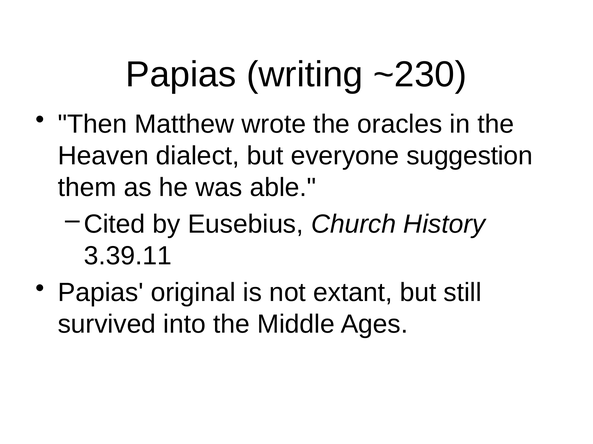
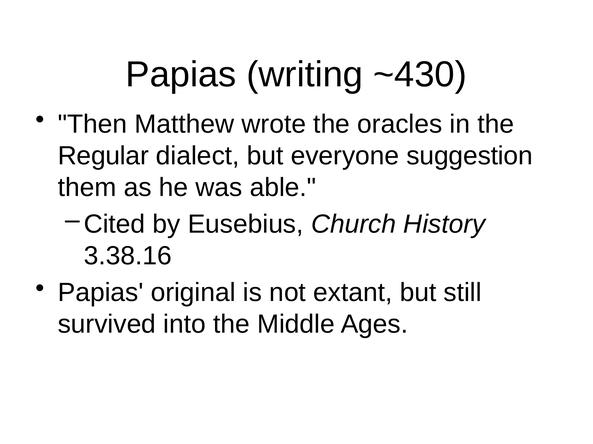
~230: ~230 -> ~430
Heaven: Heaven -> Regular
3.39.11: 3.39.11 -> 3.38.16
